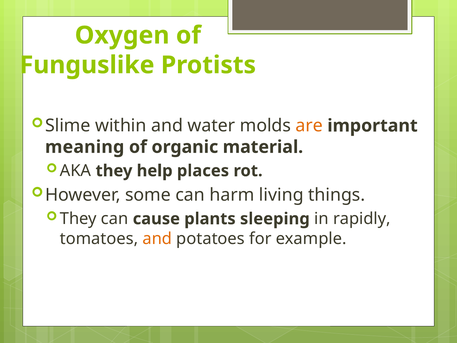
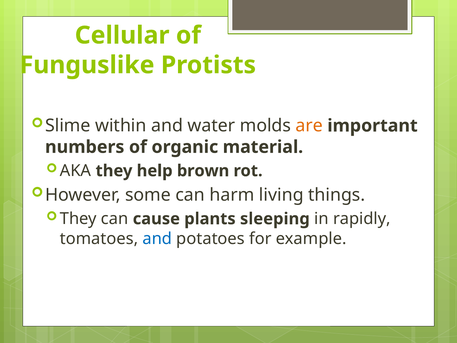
Oxygen: Oxygen -> Cellular
meaning: meaning -> numbers
places: places -> brown
and at (157, 239) colour: orange -> blue
